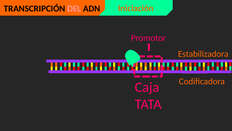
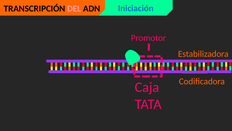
Iniciación colour: orange -> blue
